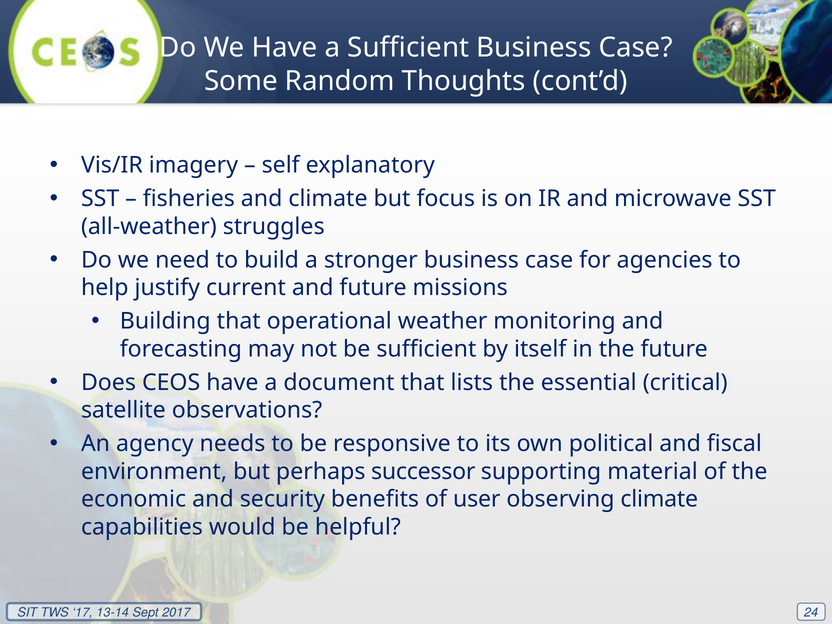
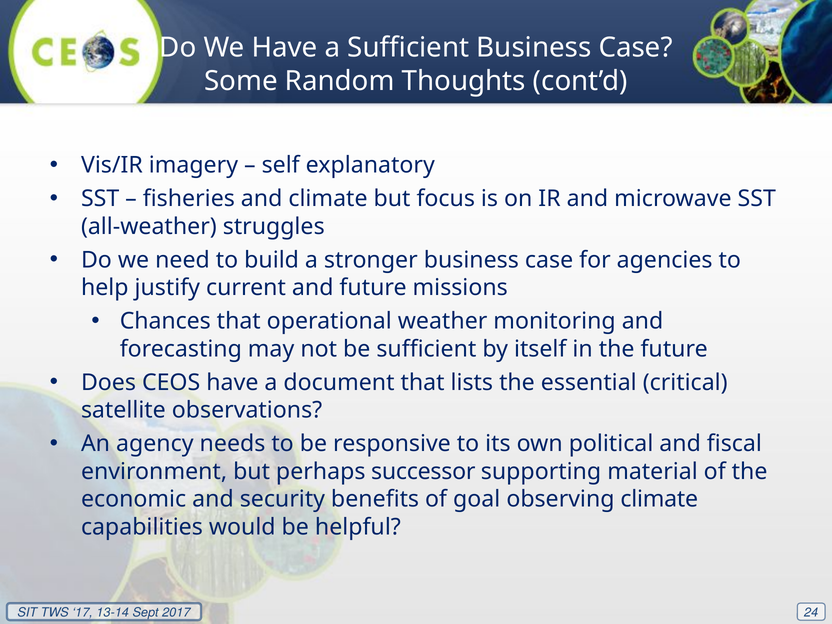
Building: Building -> Chances
user: user -> goal
